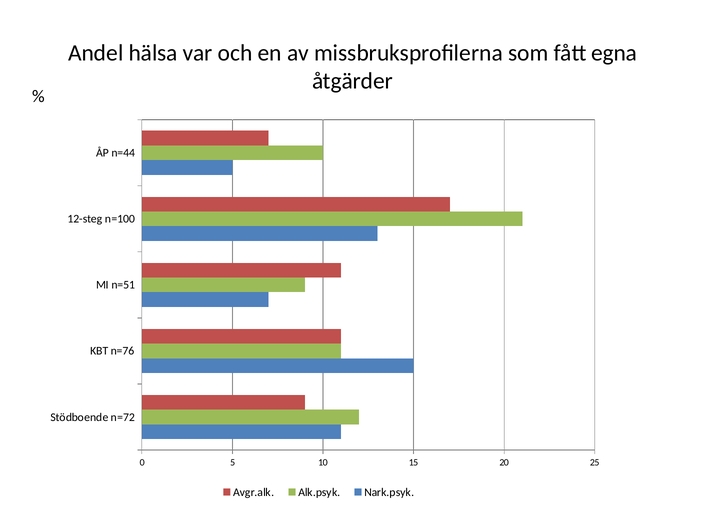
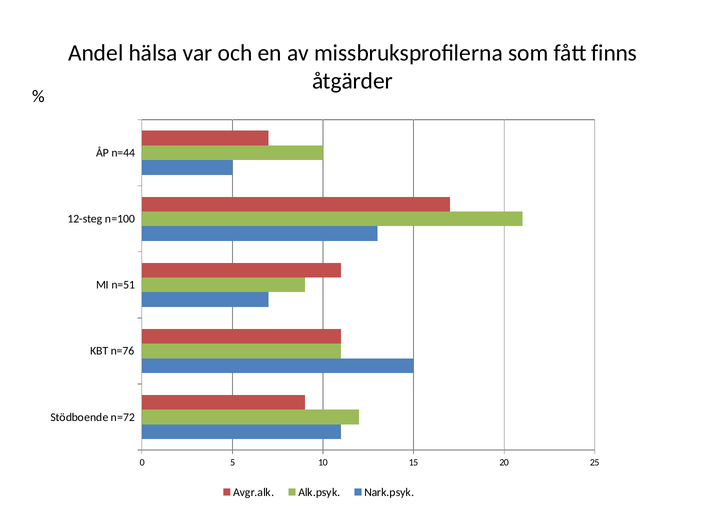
egna: egna -> finns
